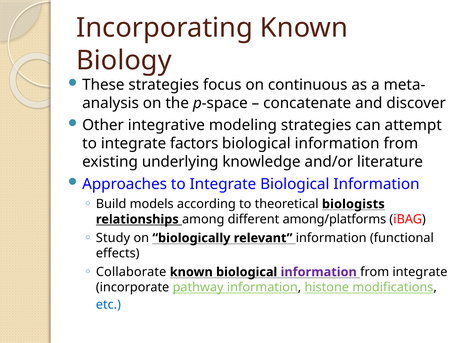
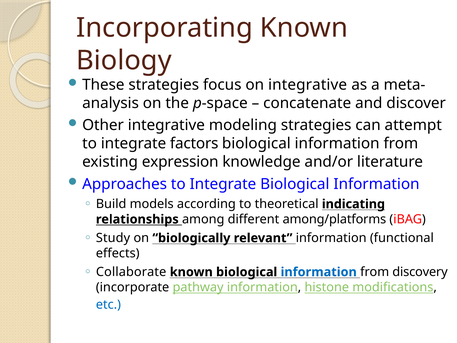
on continuous: continuous -> integrative
underlying: underlying -> expression
biologists: biologists -> indicating
information at (319, 272) colour: purple -> blue
from integrate: integrate -> discovery
